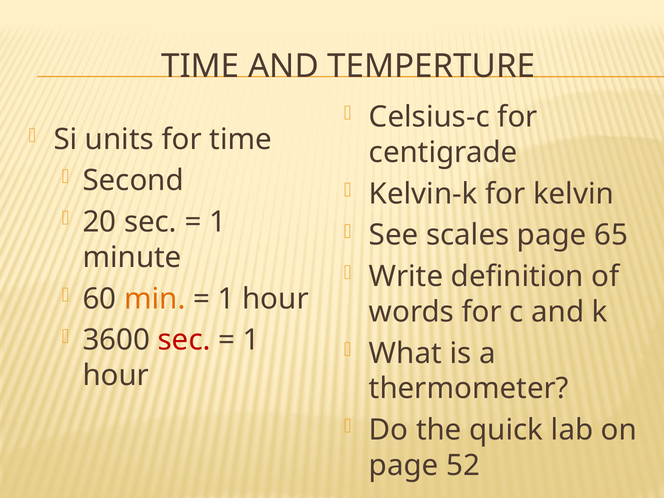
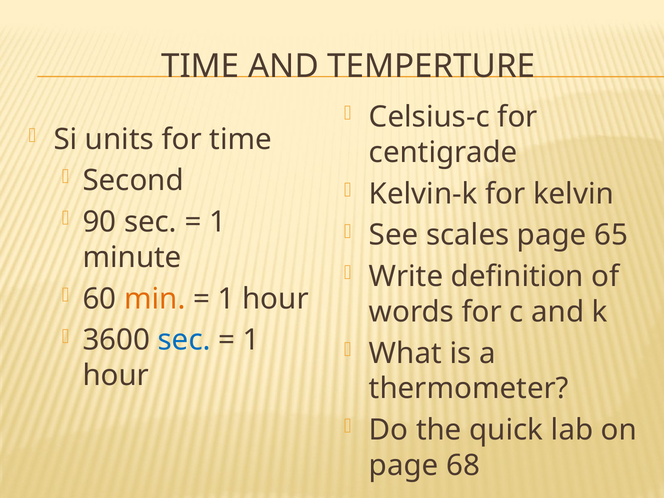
20: 20 -> 90
sec at (184, 340) colour: red -> blue
52: 52 -> 68
